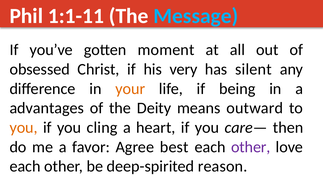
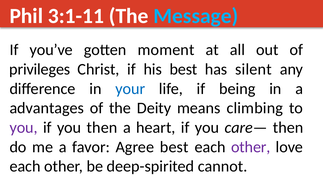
1:1-11: 1:1-11 -> 3:1-11
obsessed: obsessed -> privileges
his very: very -> best
your colour: orange -> blue
outward: outward -> climbing
you at (24, 127) colour: orange -> purple
you cling: cling -> then
reason: reason -> cannot
